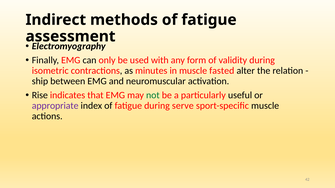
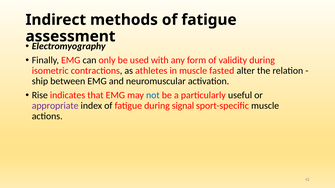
minutes: minutes -> athletes
not colour: green -> blue
serve: serve -> signal
